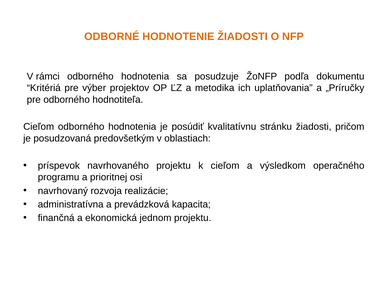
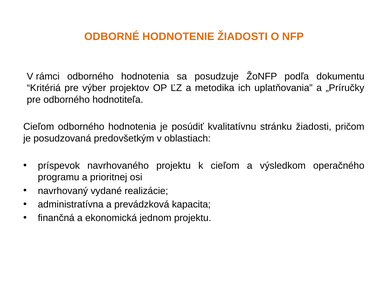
rozvoja: rozvoja -> vydané
